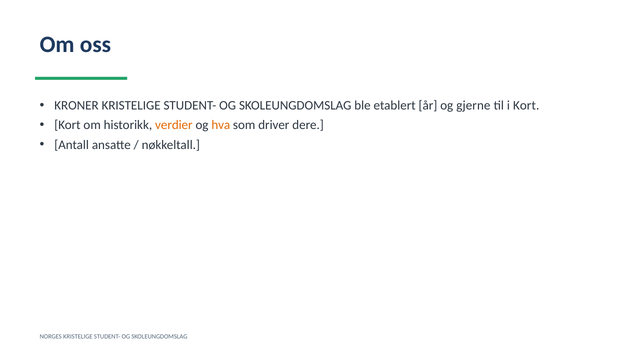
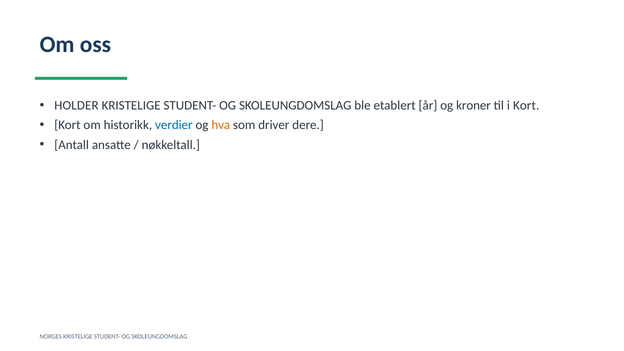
KRONER: KRONER -> HOLDER
gjerne: gjerne -> kroner
verdier colour: orange -> blue
